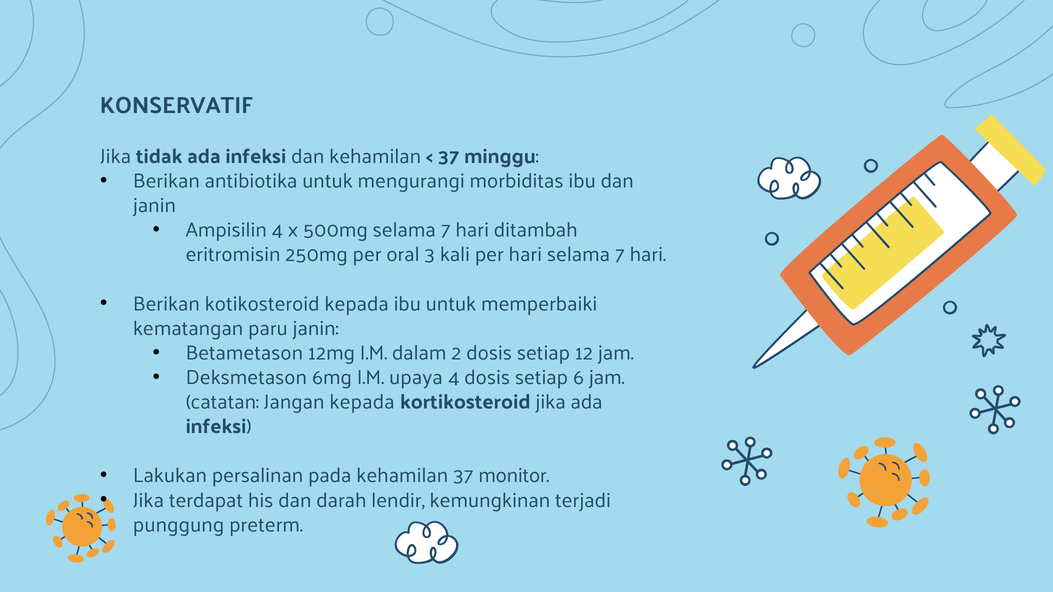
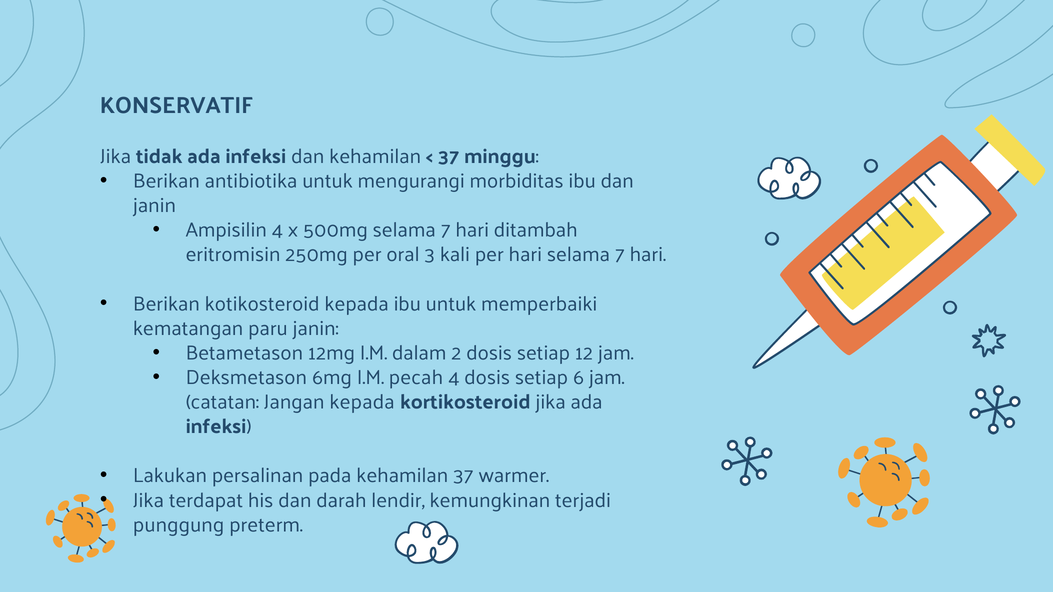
upaya: upaya -> pecah
monitor: monitor -> warmer
